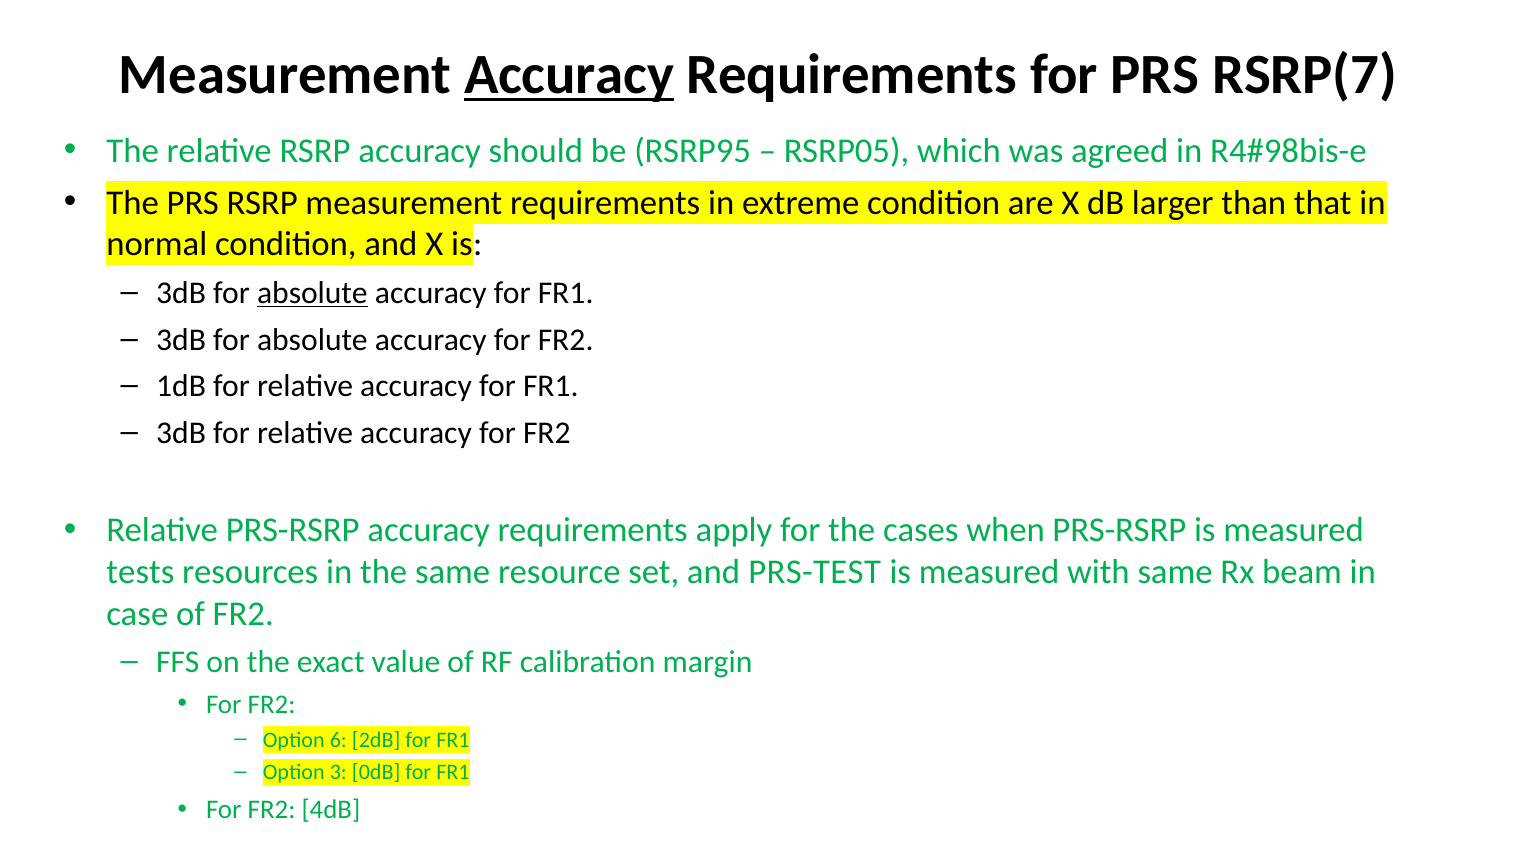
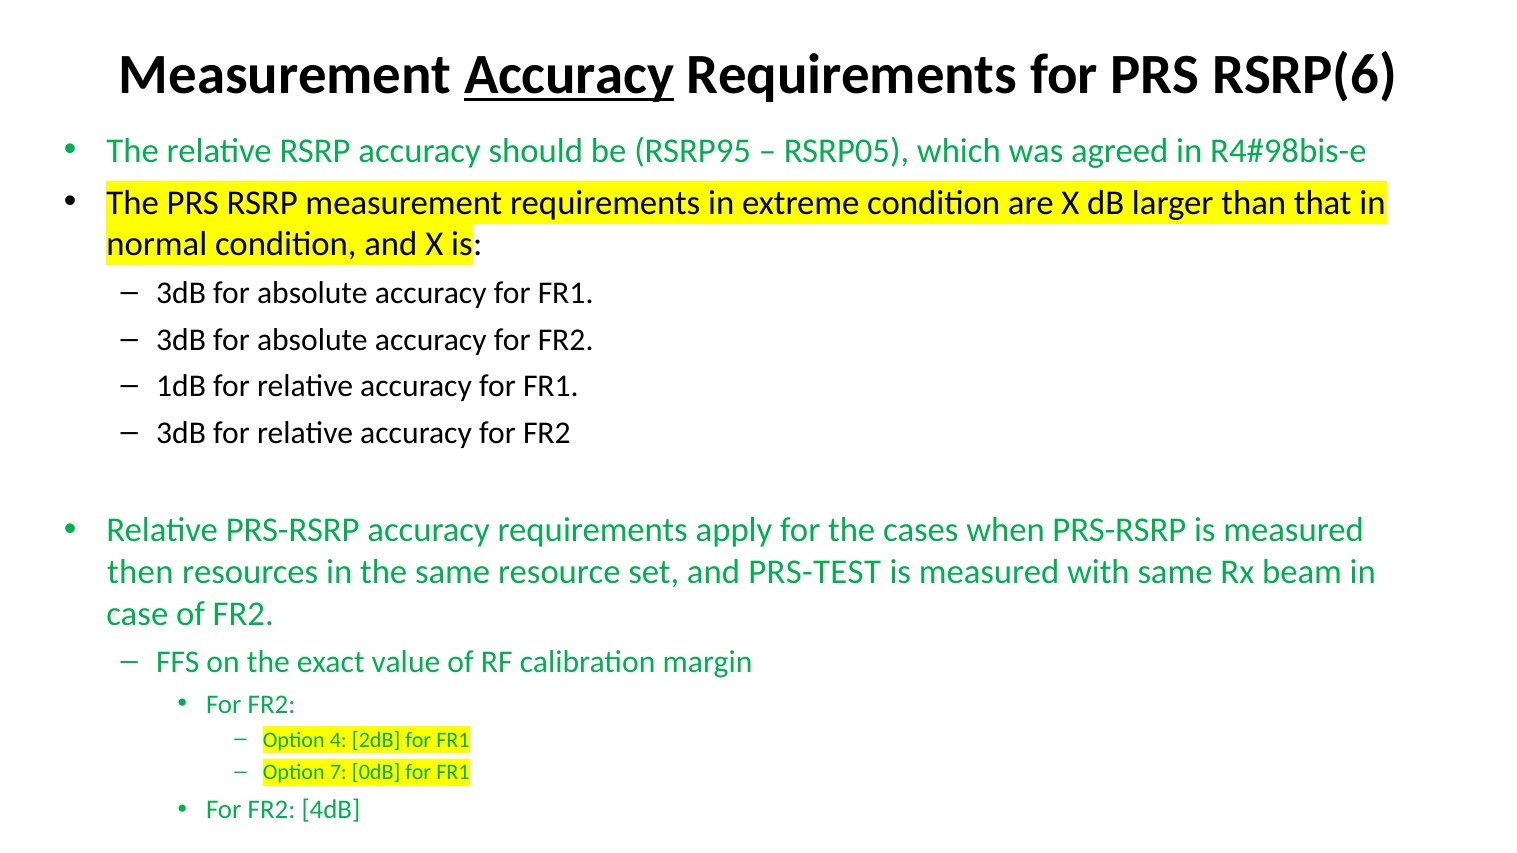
RSRP(7: RSRP(7 -> RSRP(6
absolute at (312, 293) underline: present -> none
tests: tests -> then
6: 6 -> 4
3: 3 -> 7
